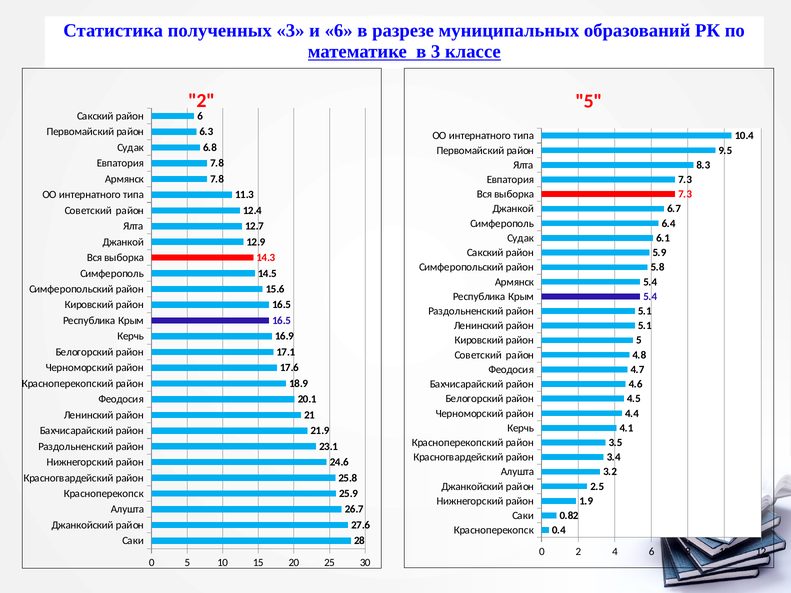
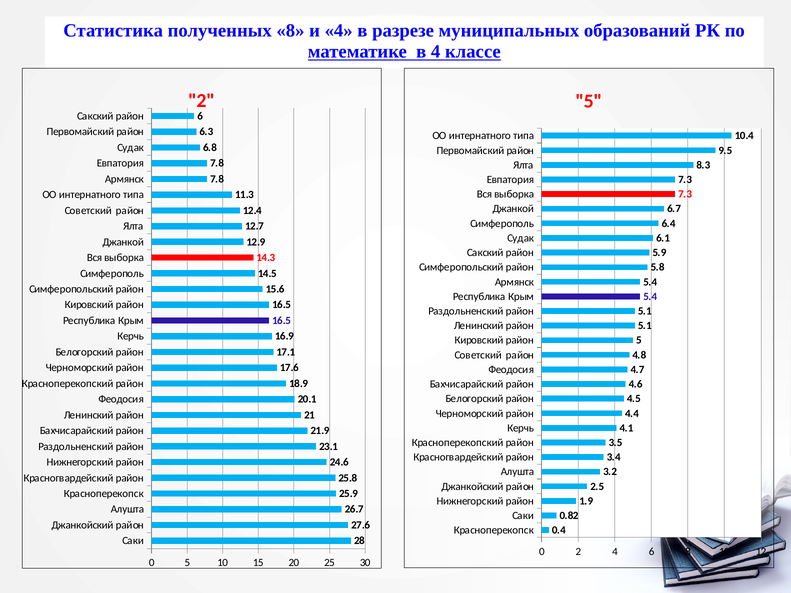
полученных 3: 3 -> 8
и 6: 6 -> 4
в 3: 3 -> 4
